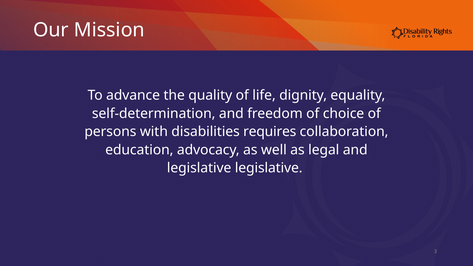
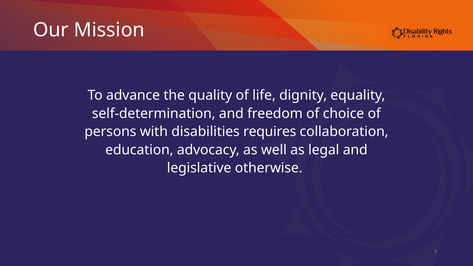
legislative legislative: legislative -> otherwise
